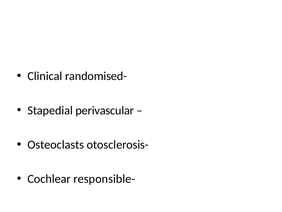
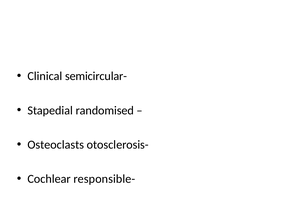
randomised-: randomised- -> semicircular-
perivascular: perivascular -> randomised
